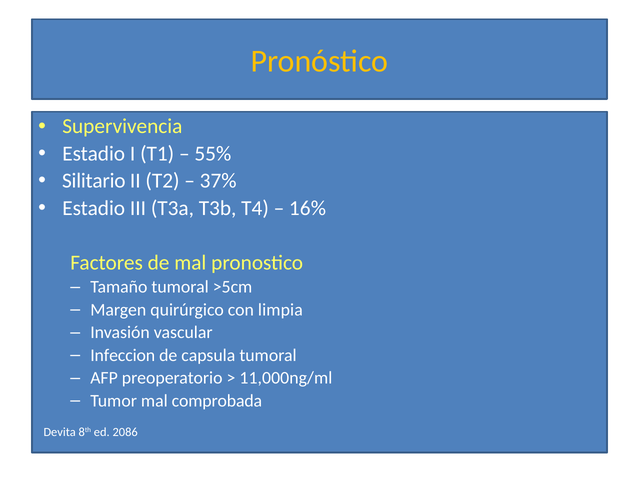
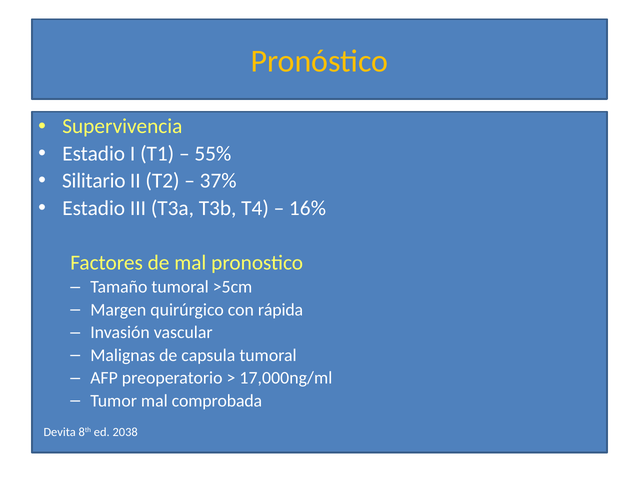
limpia: limpia -> rápida
Infeccion: Infeccion -> Malignas
11,000ng/ml: 11,000ng/ml -> 17,000ng/ml
2086: 2086 -> 2038
